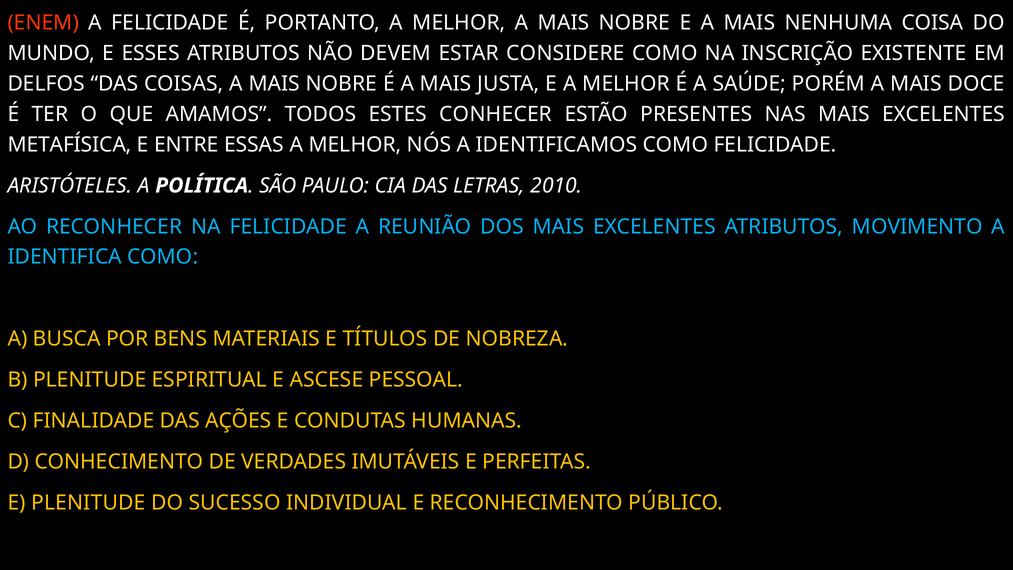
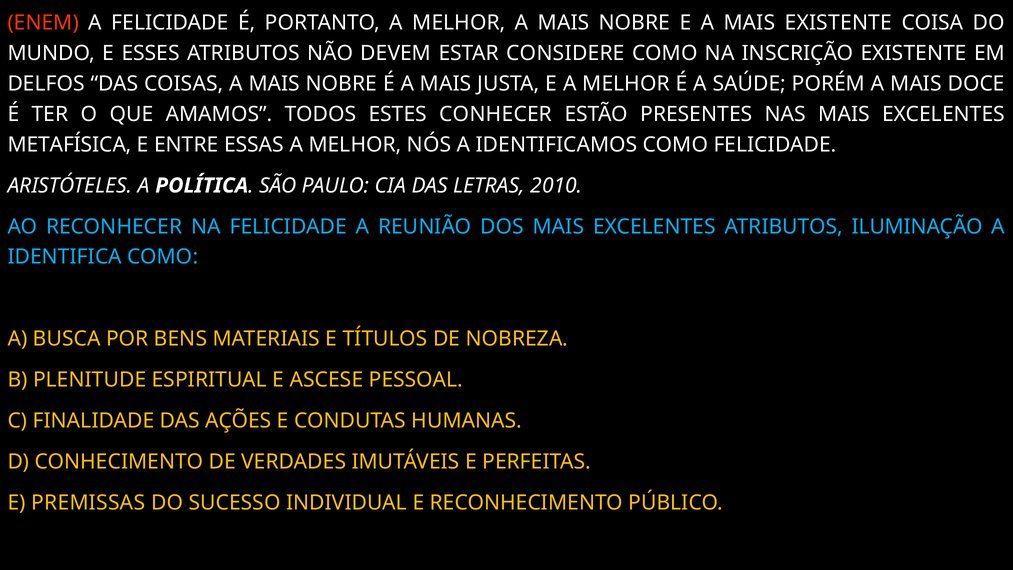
MAIS NENHUMA: NENHUMA -> EXISTENTE
MOVIMENTO: MOVIMENTO -> ILUMINAÇÃO
E PLENITUDE: PLENITUDE -> PREMISSAS
